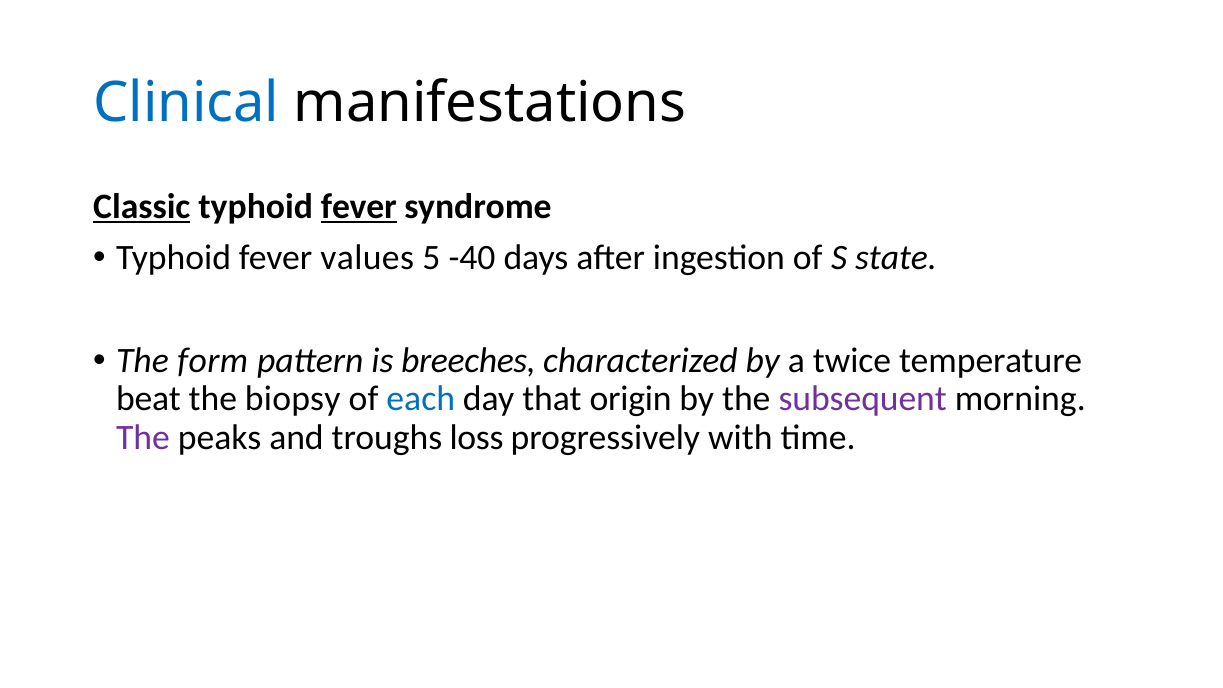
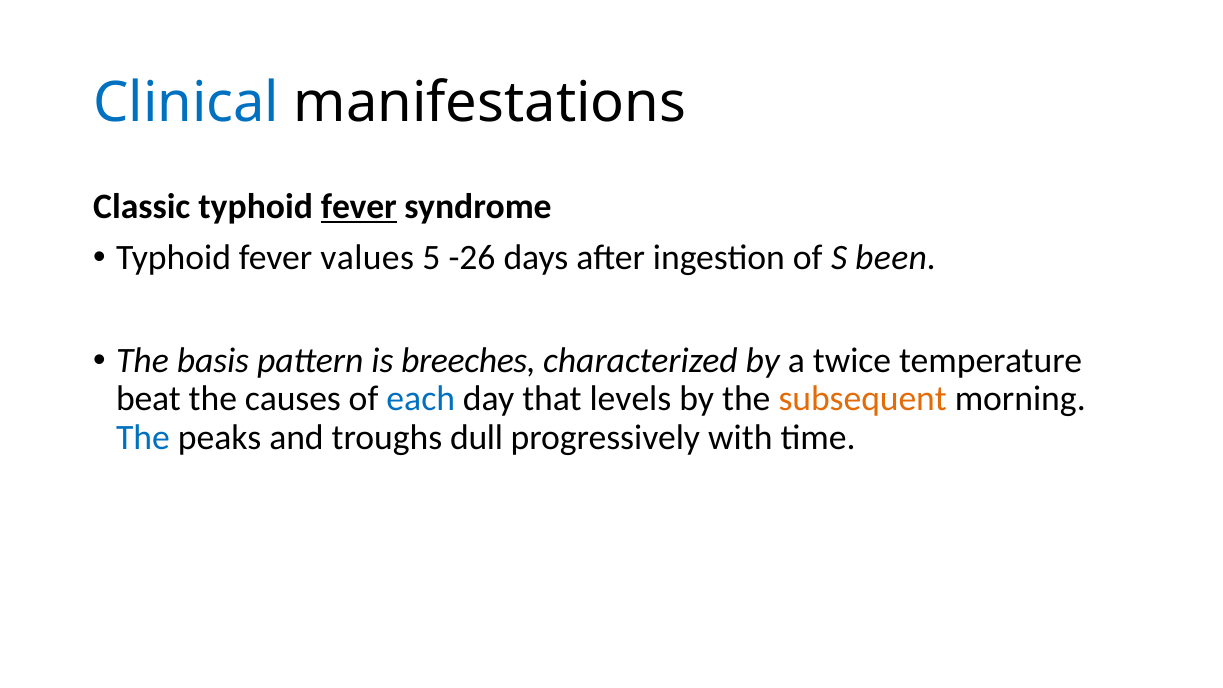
Classic underline: present -> none
-40: -40 -> -26
state: state -> been
form: form -> basis
biopsy: biopsy -> causes
origin: origin -> levels
subsequent colour: purple -> orange
The at (143, 438) colour: purple -> blue
loss: loss -> dull
